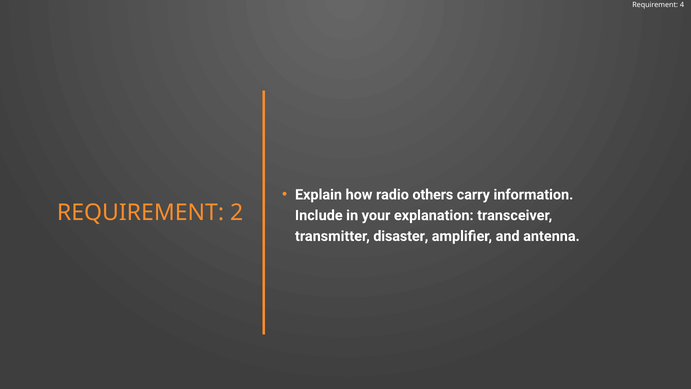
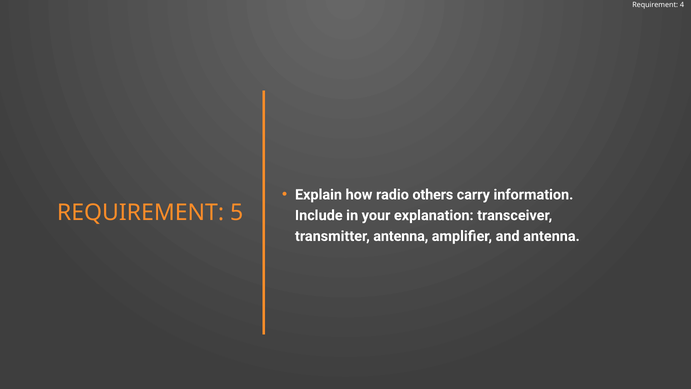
2: 2 -> 5
transmitter disaster: disaster -> antenna
